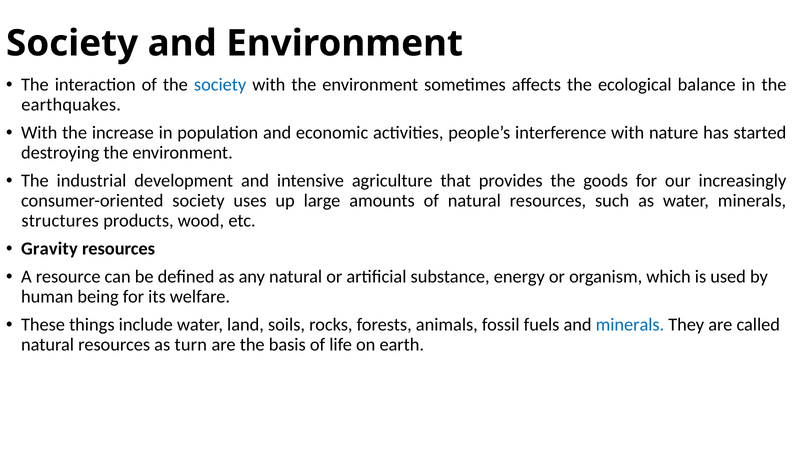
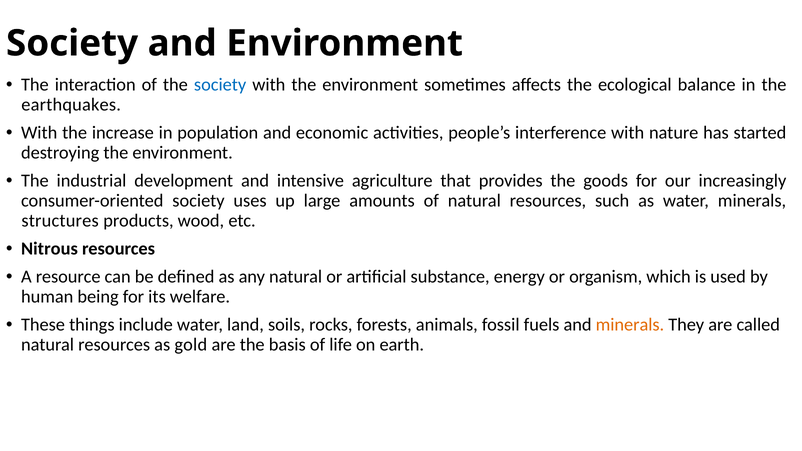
Gravity: Gravity -> Nitrous
minerals at (630, 325) colour: blue -> orange
turn: turn -> gold
